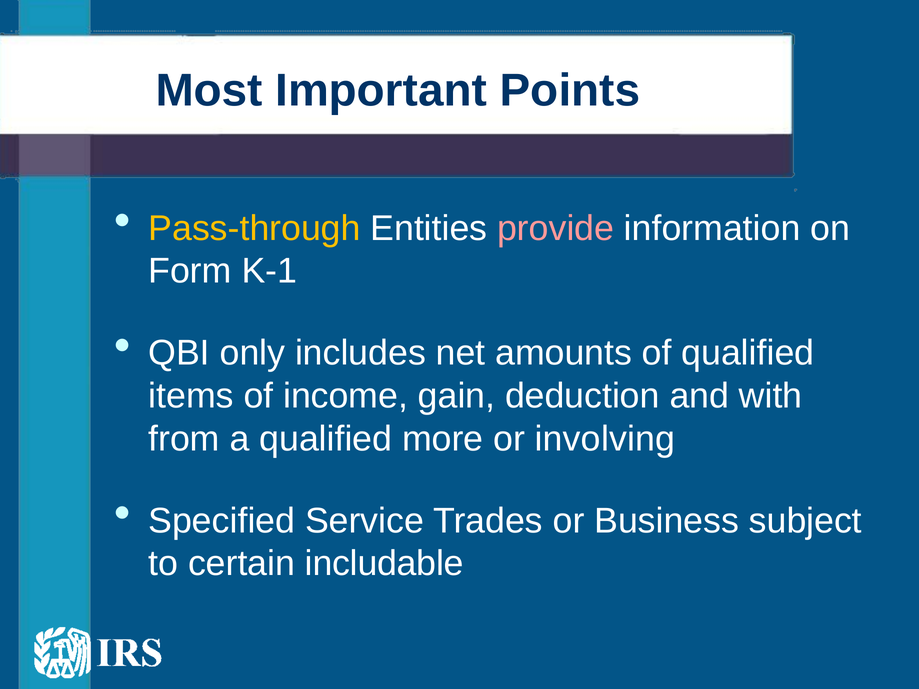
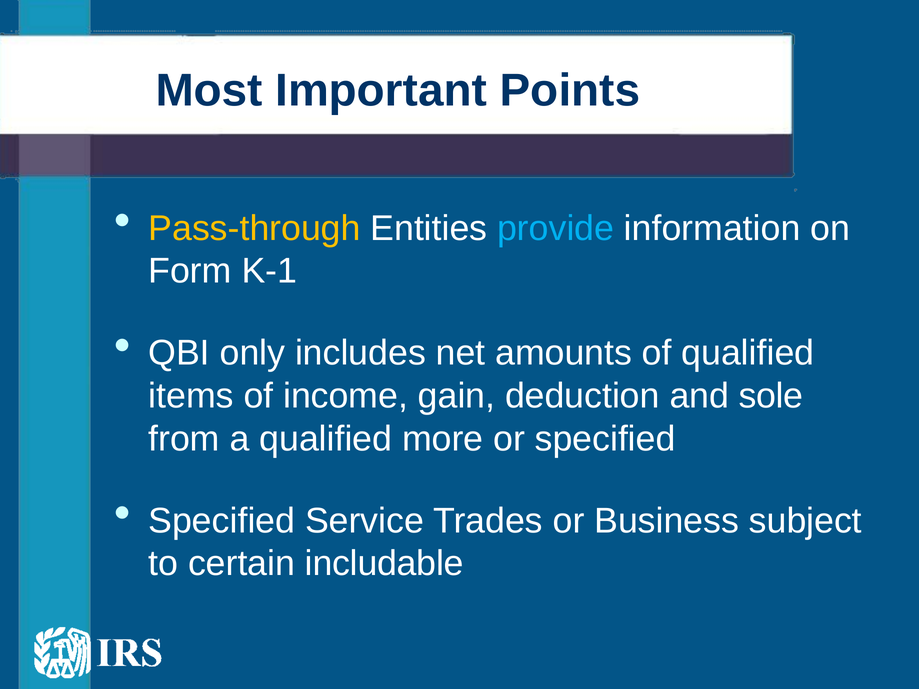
provide colour: pink -> light blue
with: with -> sole
or involving: involving -> specified
